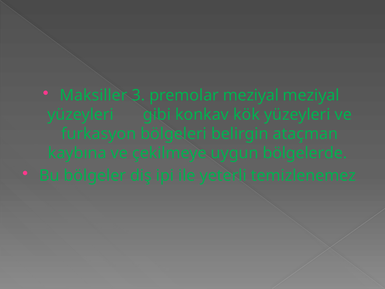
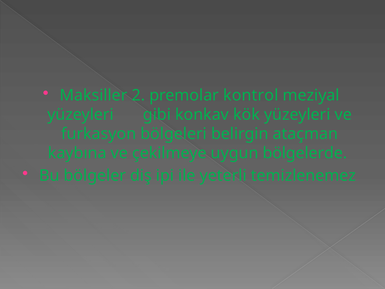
3: 3 -> 2
premolar meziyal: meziyal -> kontrol
